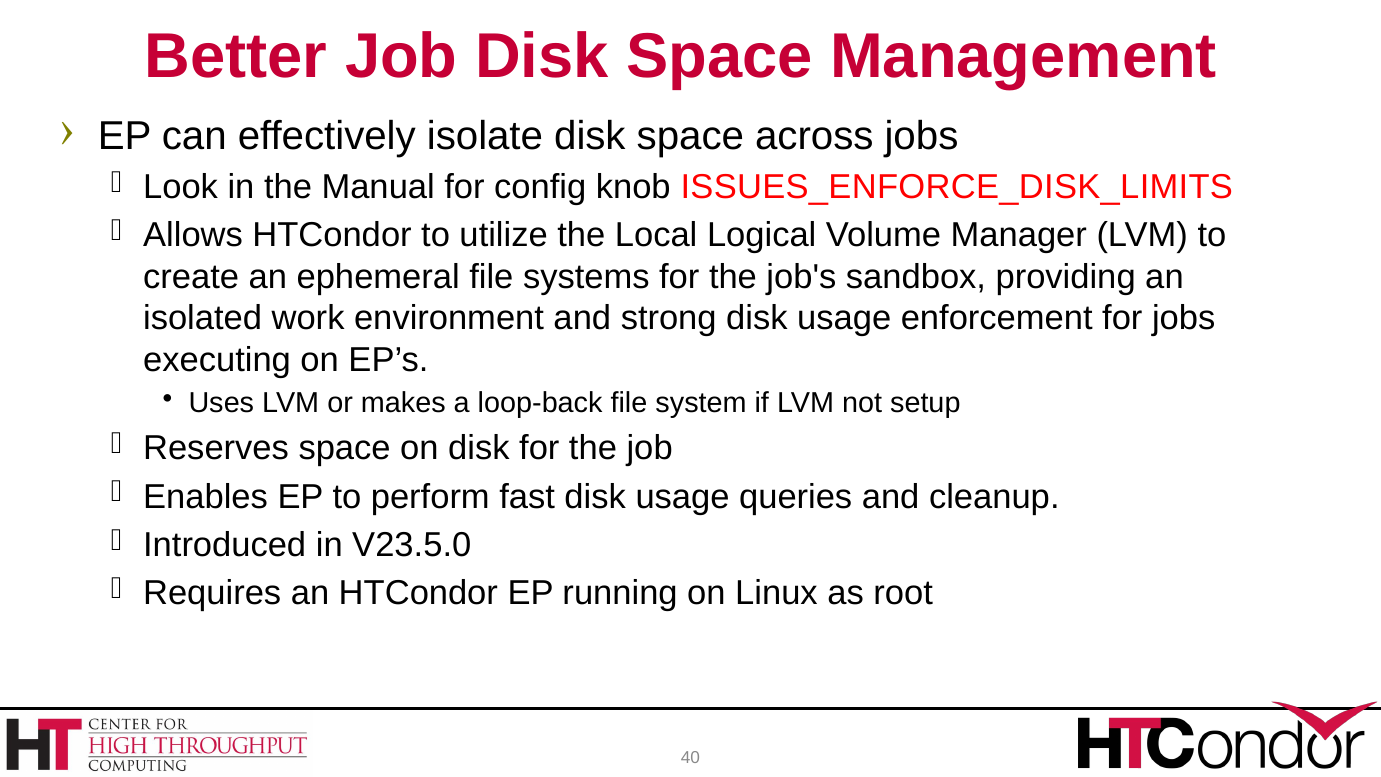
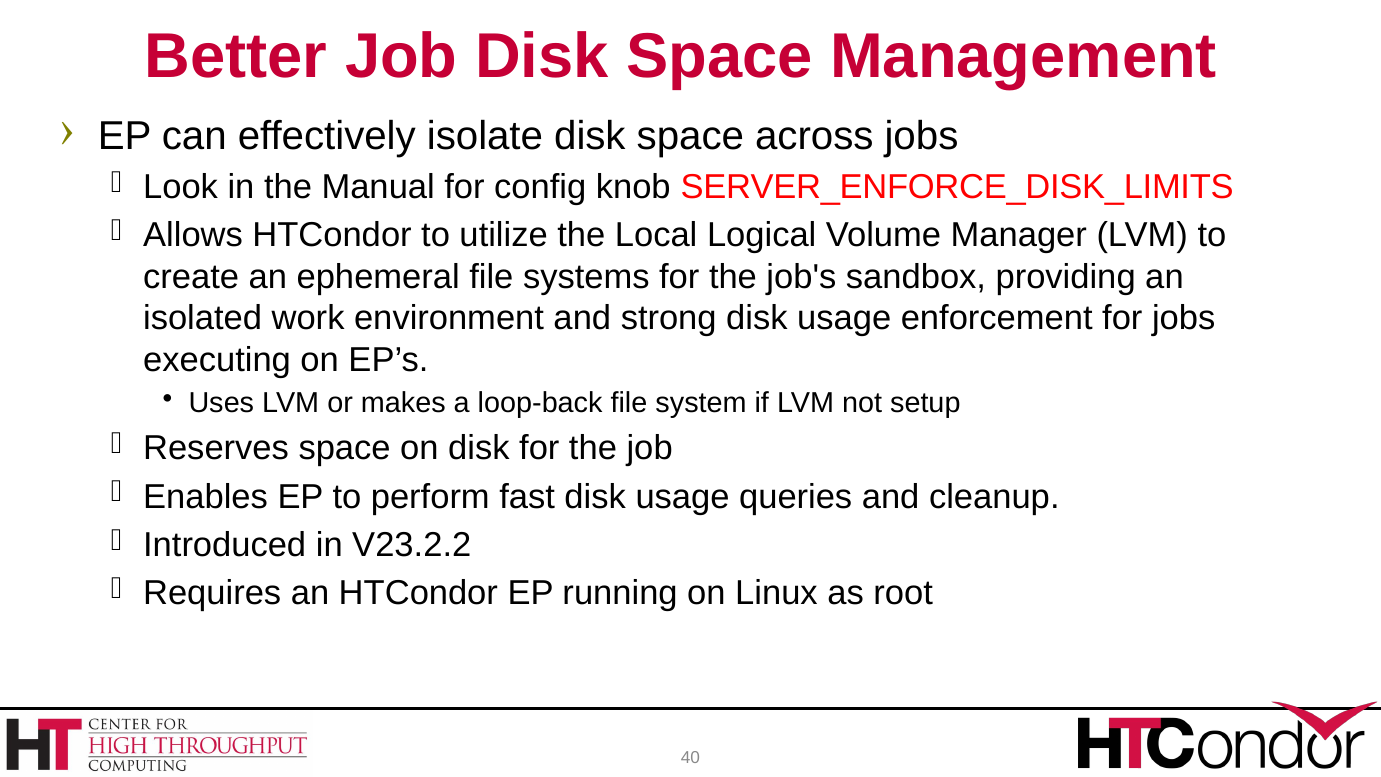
ISSUES_ENFORCE_DISK_LIMITS: ISSUES_ENFORCE_DISK_LIMITS -> SERVER_ENFORCE_DISK_LIMITS
V23.5.0: V23.5.0 -> V23.2.2
